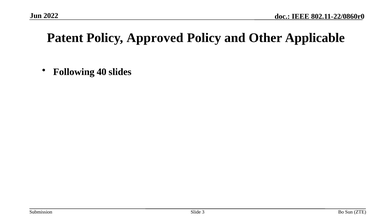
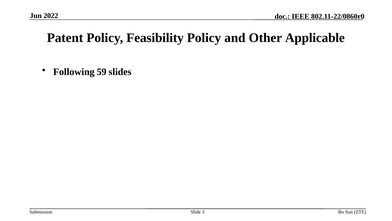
Approved: Approved -> Feasibility
40: 40 -> 59
